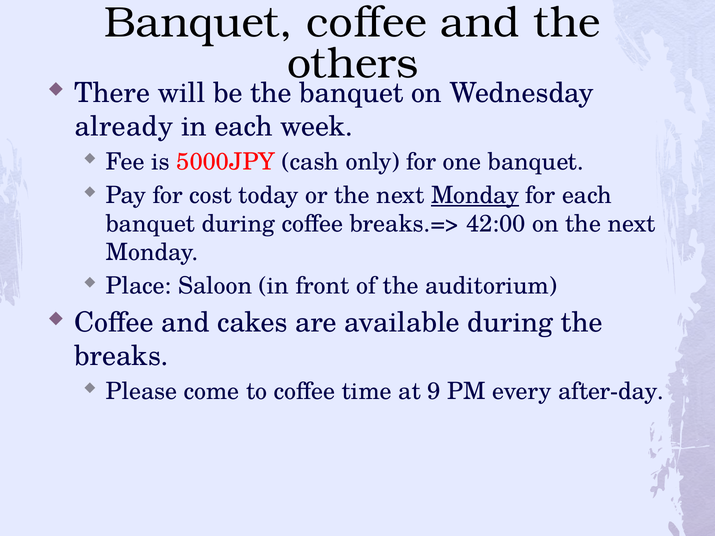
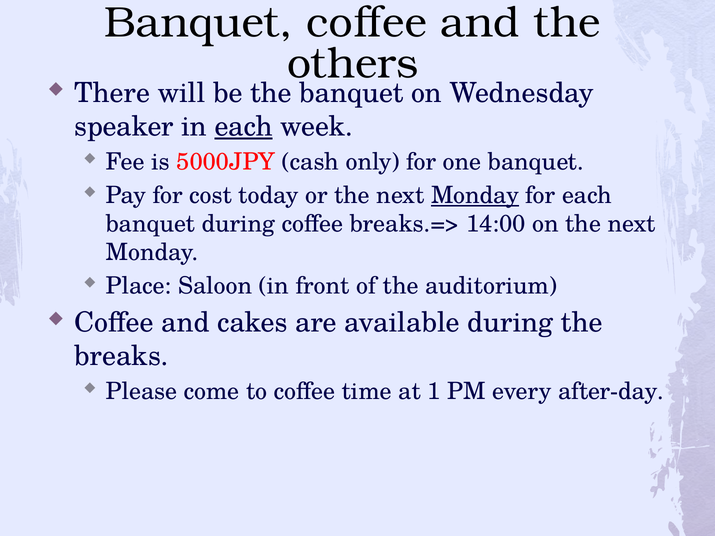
already: already -> speaker
each at (244, 127) underline: none -> present
42:00: 42:00 -> 14:00
9: 9 -> 1
